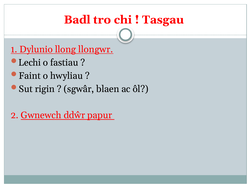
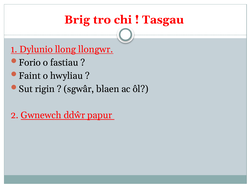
Badl: Badl -> Brig
Lechi: Lechi -> Forio
